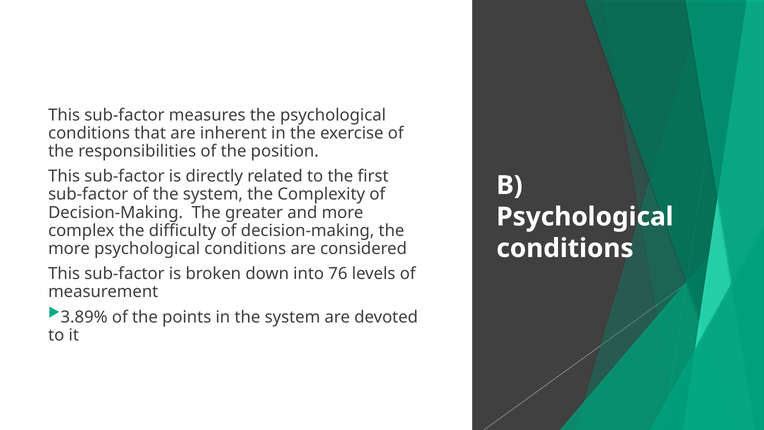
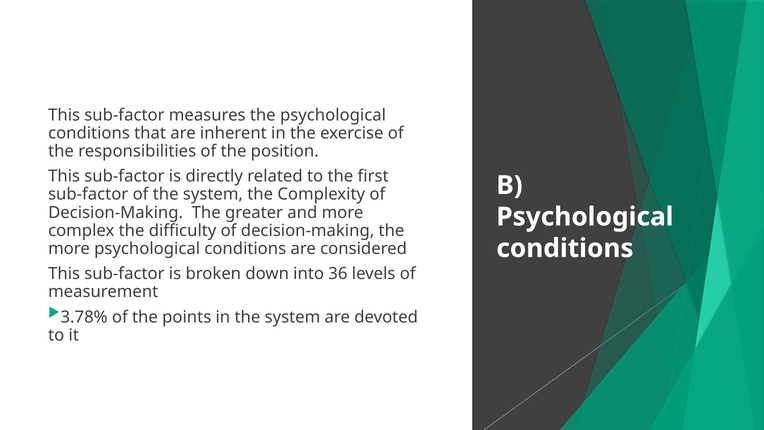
76: 76 -> 36
3.89%: 3.89% -> 3.78%
